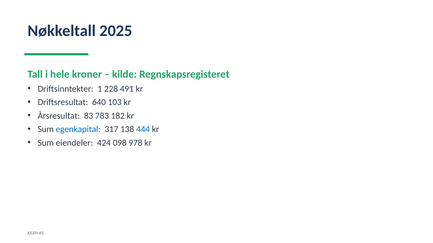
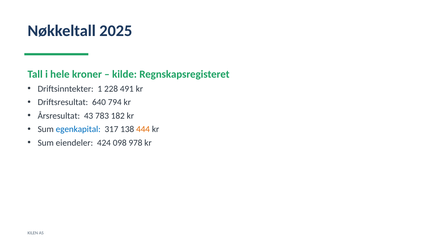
103: 103 -> 794
83: 83 -> 43
444 colour: blue -> orange
